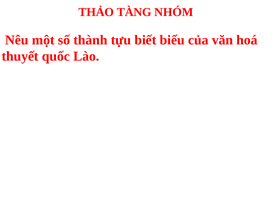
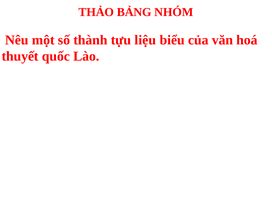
TÀNG: TÀNG -> BẢNG
biết: biết -> liệu
